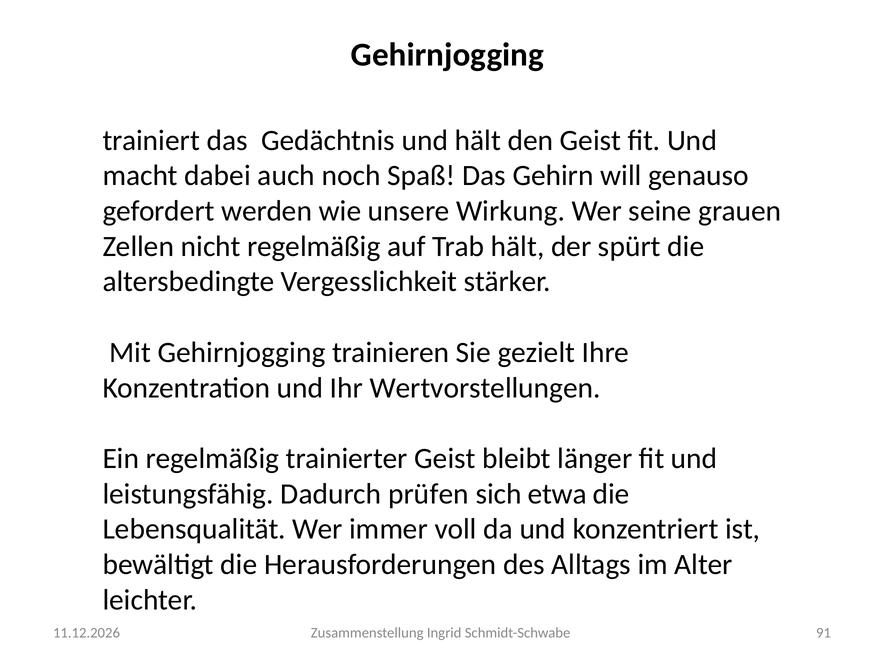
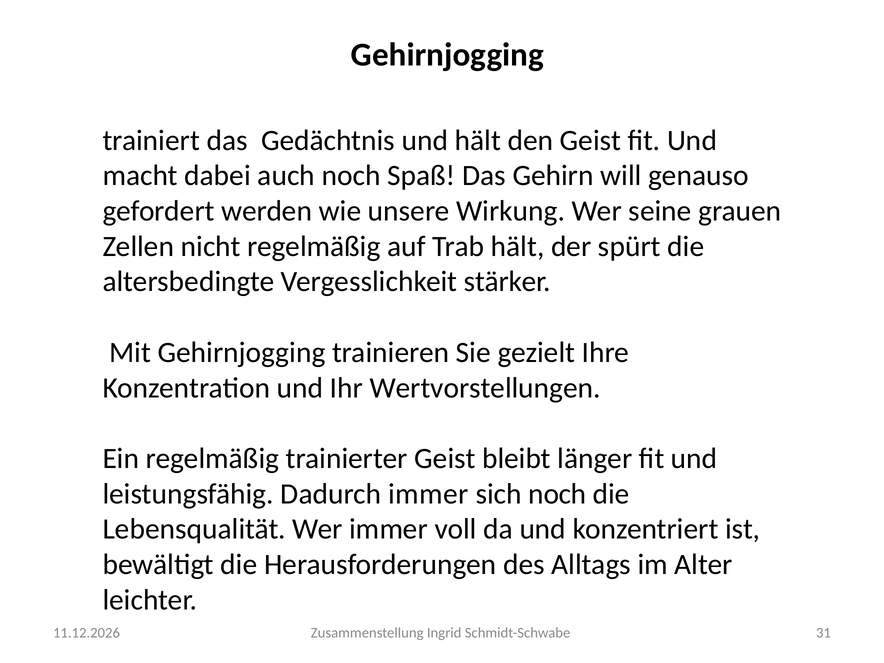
Dadurch prüfen: prüfen -> immer
sich etwa: etwa -> noch
91: 91 -> 31
